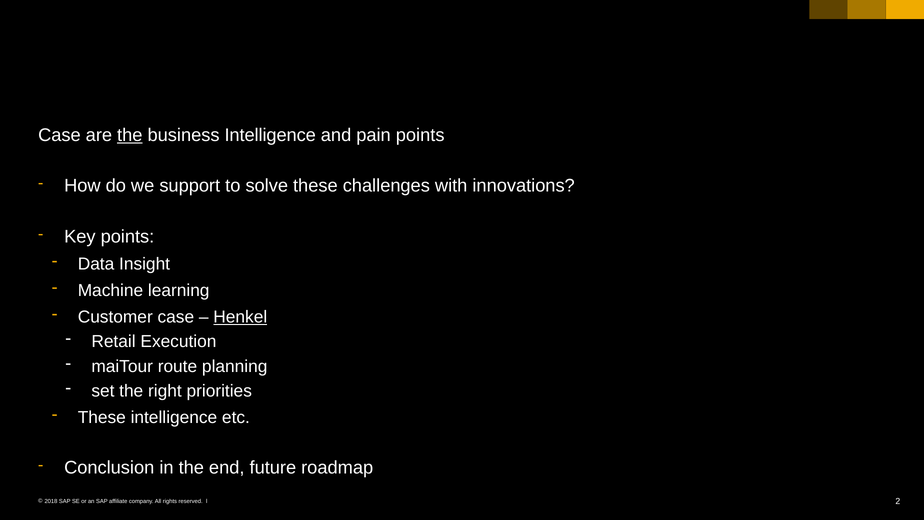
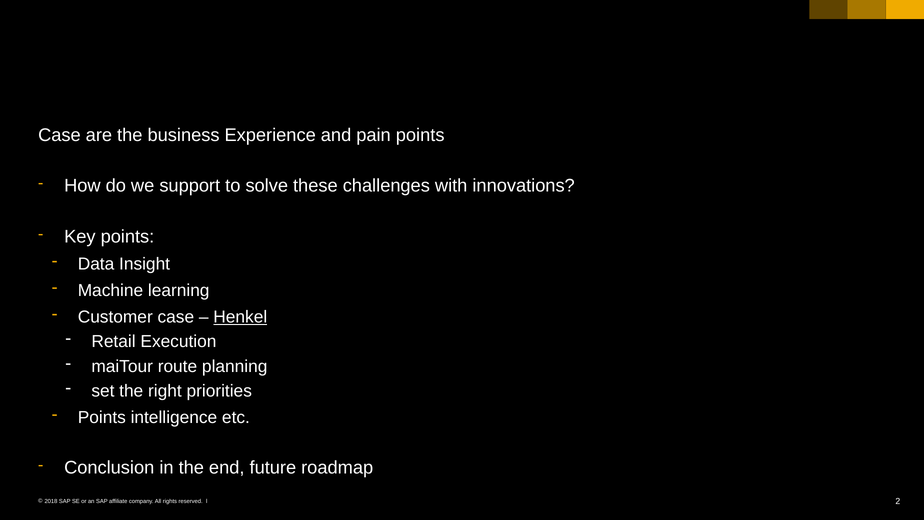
the at (130, 135) underline: present -> none
business Intelligence: Intelligence -> Experience
These at (102, 417): These -> Points
